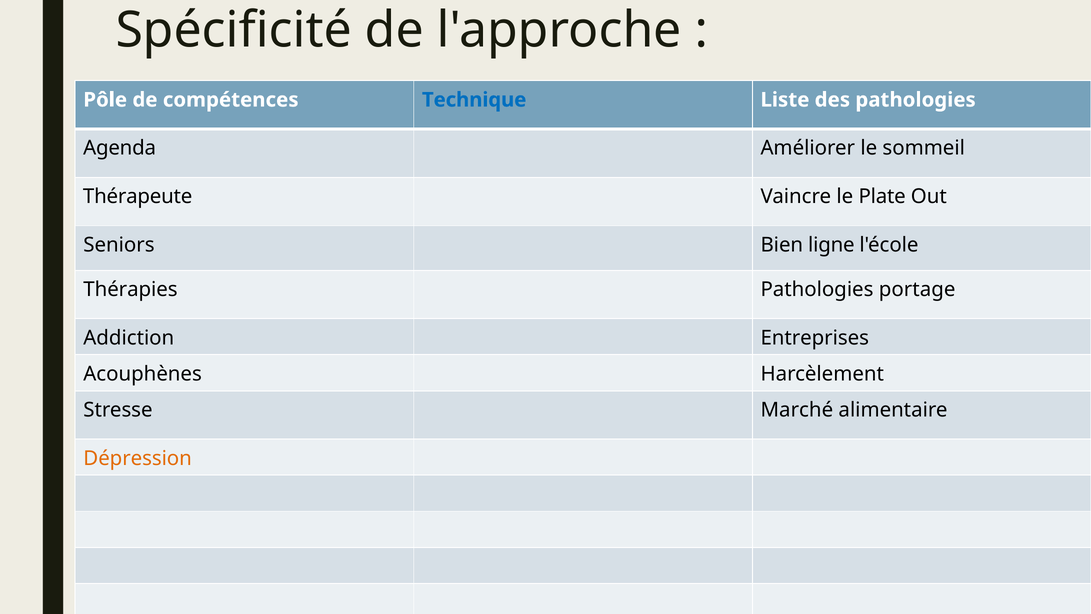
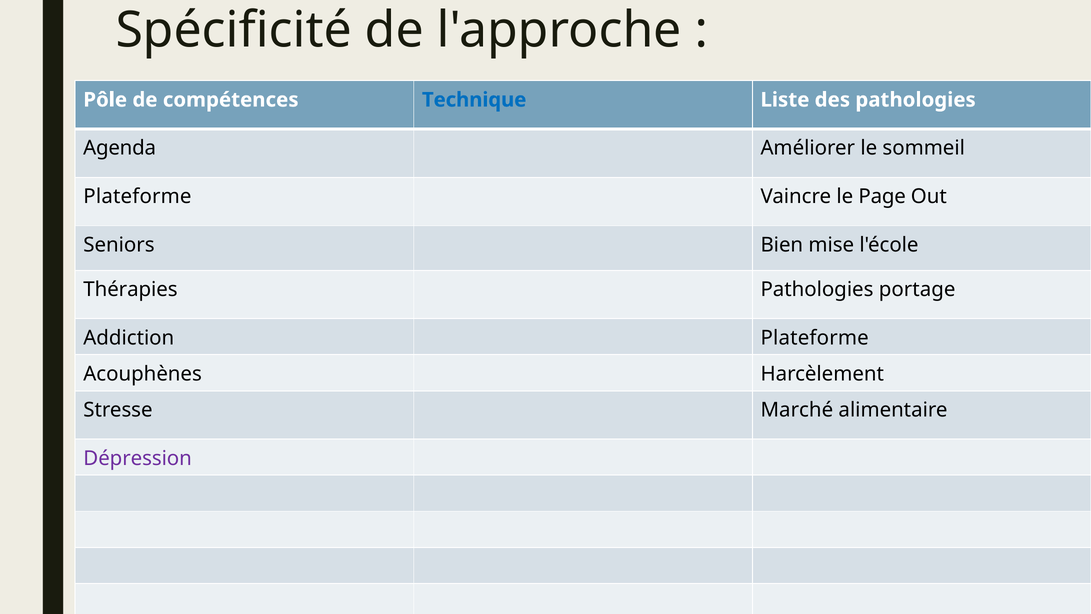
Thérapeute at (138, 196): Thérapeute -> Plateforme
Plate: Plate -> Page
ligne: ligne -> mise
Addiction Entreprises: Entreprises -> Plateforme
Dépression colour: orange -> purple
